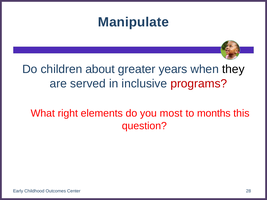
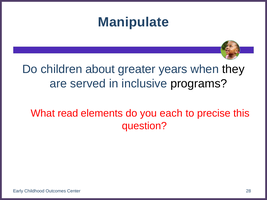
programs colour: red -> black
right: right -> read
most: most -> each
months: months -> precise
